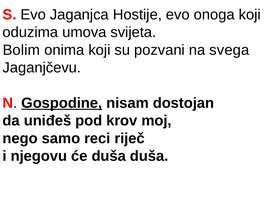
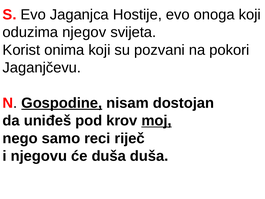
umova: umova -> njegov
Bolim: Bolim -> Korist
svega: svega -> pokori
moj underline: none -> present
